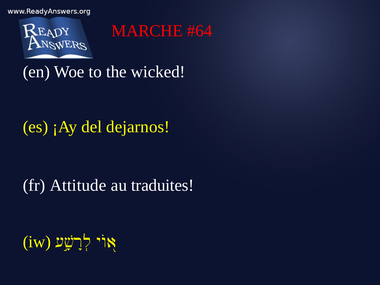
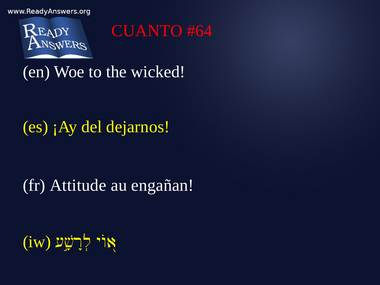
MARCHE: MARCHE -> CUANTO
traduites: traduites -> engañan
